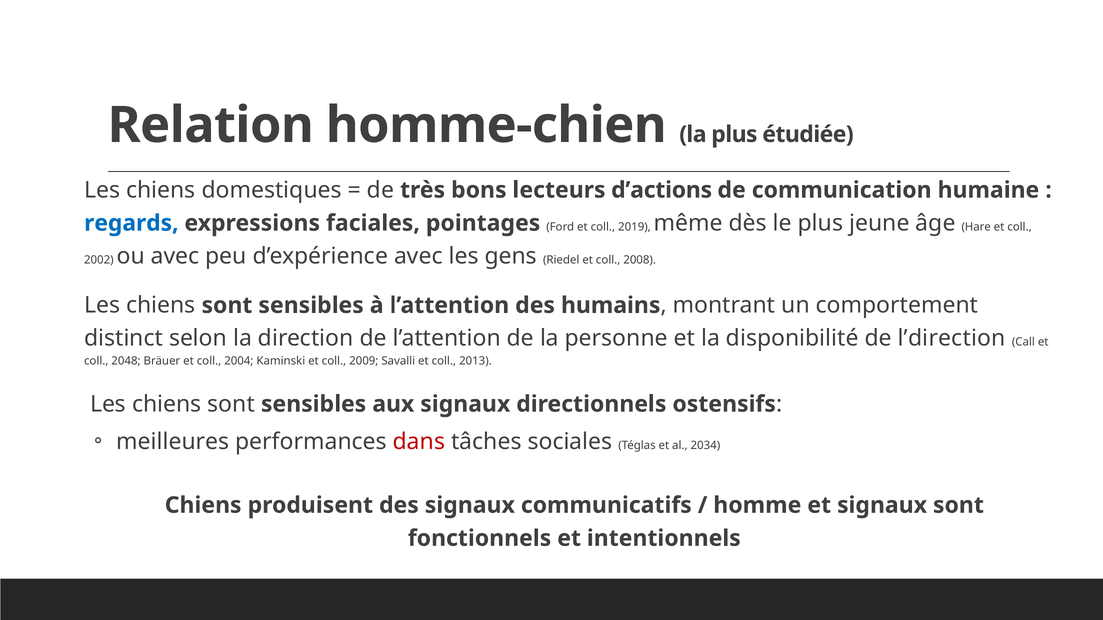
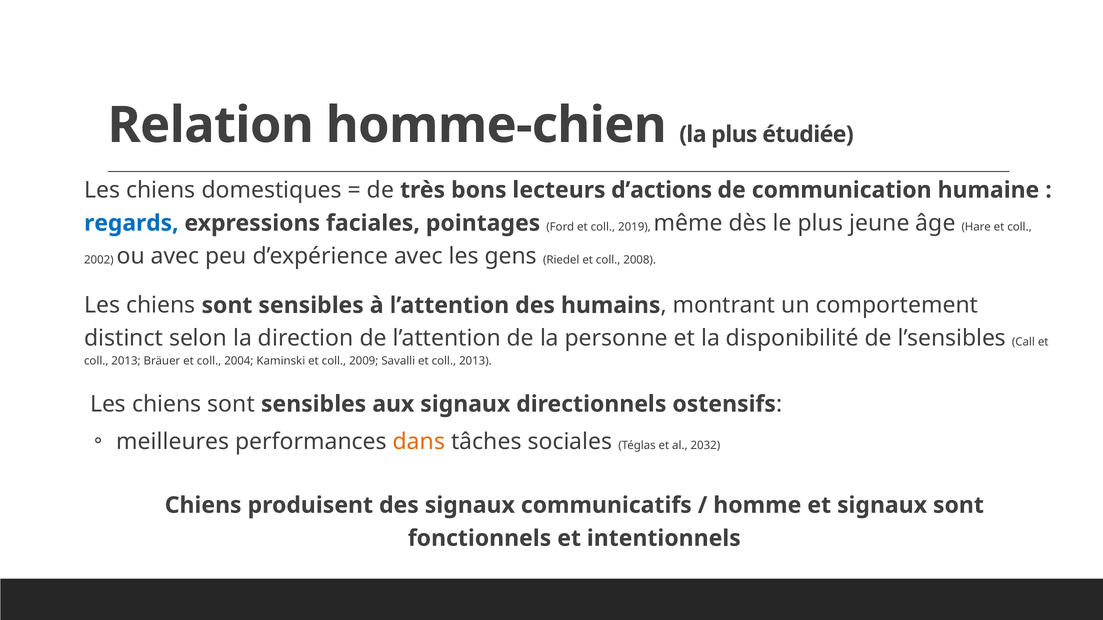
l’direction: l’direction -> l’sensibles
2048 at (126, 361): 2048 -> 2013
dans colour: red -> orange
2034: 2034 -> 2032
